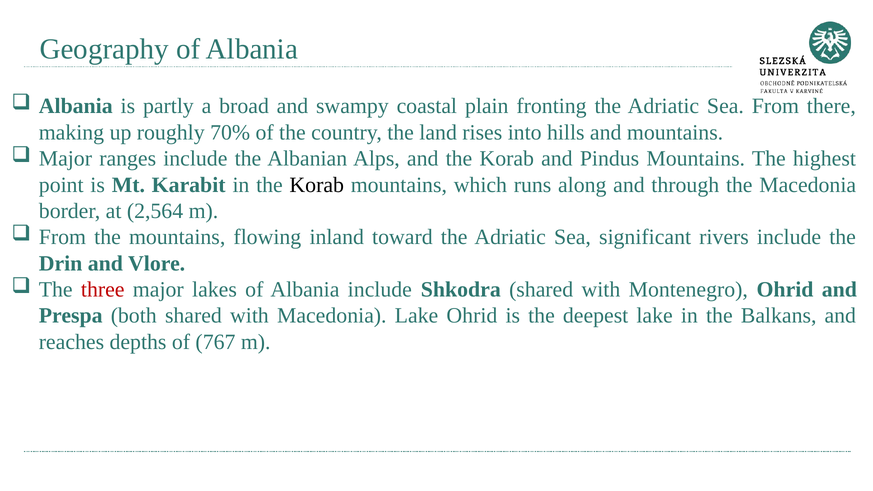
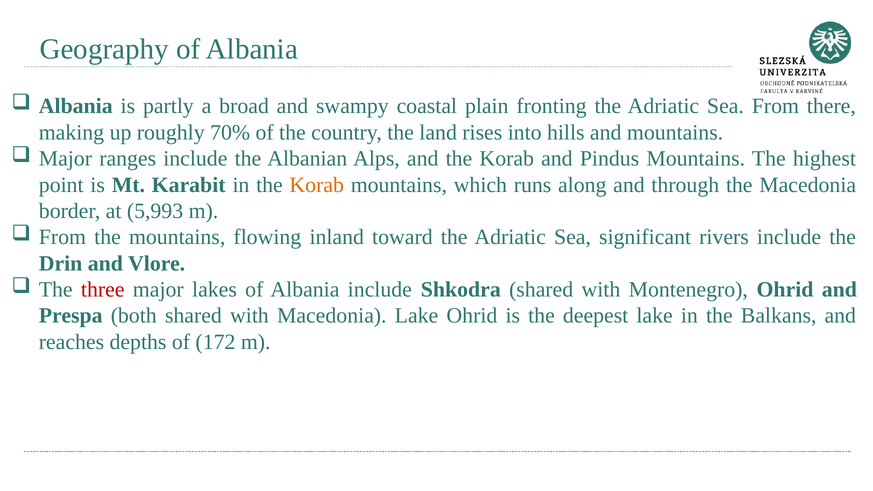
Korab at (317, 185) colour: black -> orange
2,564: 2,564 -> 5,993
767: 767 -> 172
